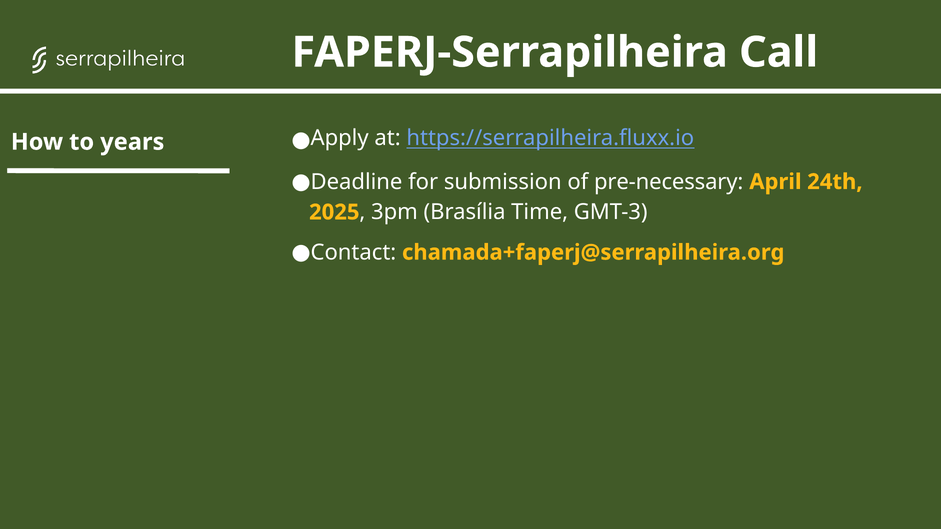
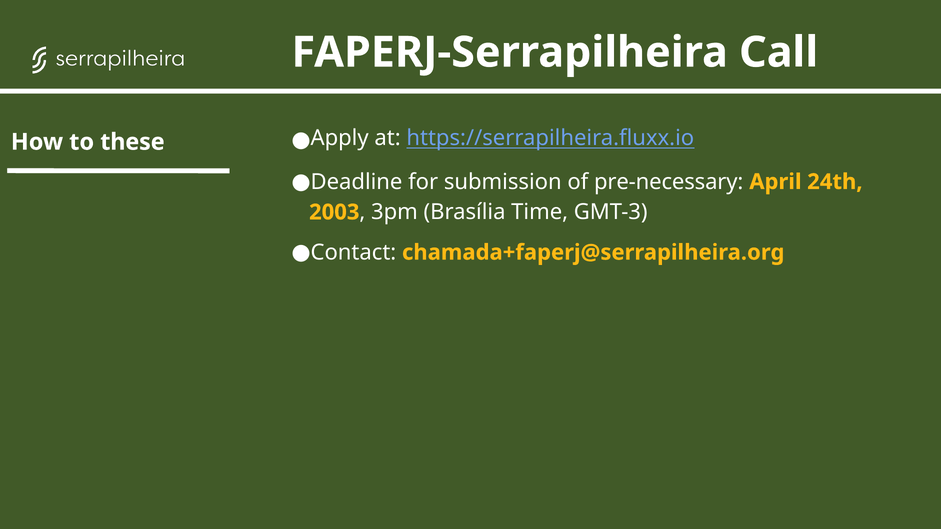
years: years -> these
2025: 2025 -> 2003
